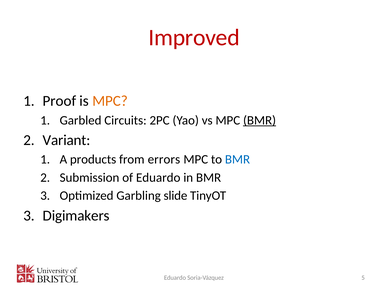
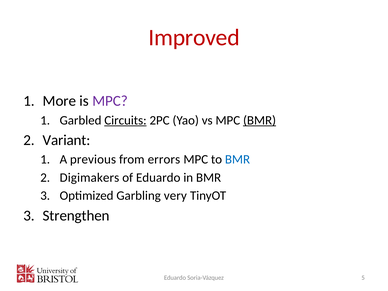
Proof: Proof -> More
MPC at (110, 101) colour: orange -> purple
Circuits underline: none -> present
products: products -> previous
Submission: Submission -> Digimakers
slide: slide -> very
Digimakers: Digimakers -> Strengthen
